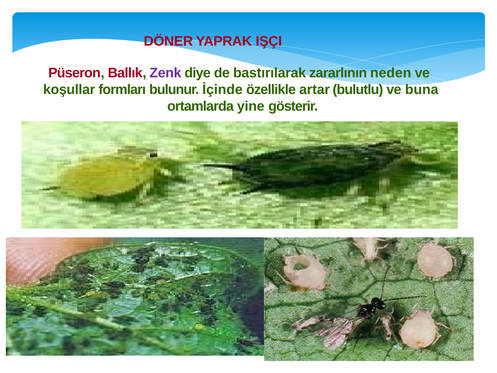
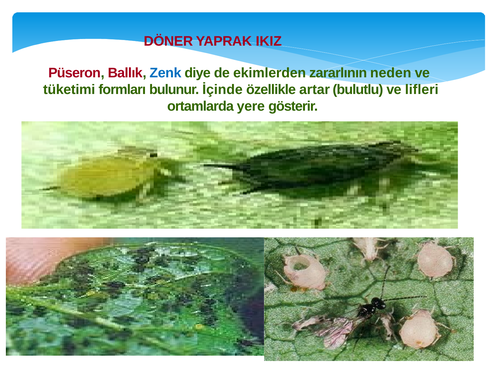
IŞÇI: IŞÇI -> IKIZ
Zenk colour: purple -> blue
bastırılarak: bastırılarak -> ekimlerden
koşullar: koşullar -> tüketimi
buna: buna -> lifleri
yine: yine -> yere
